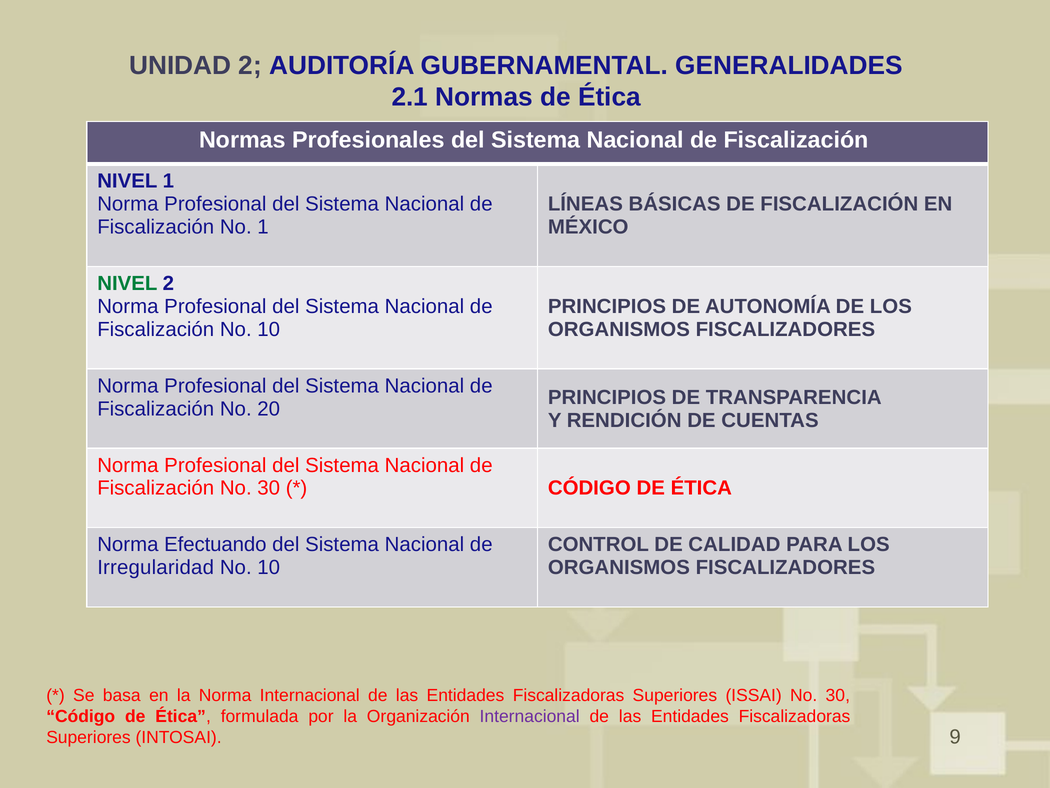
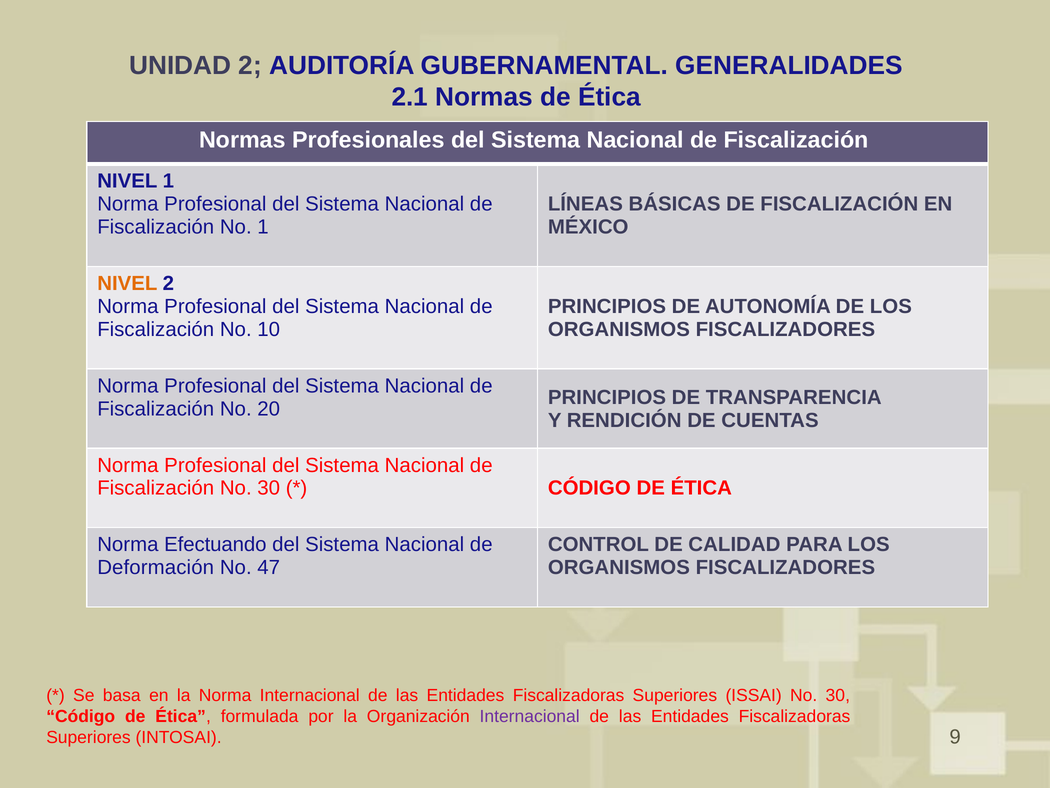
NIVEL at (127, 283) colour: green -> orange
Irregularidad: Irregularidad -> Deformación
10 at (269, 567): 10 -> 47
